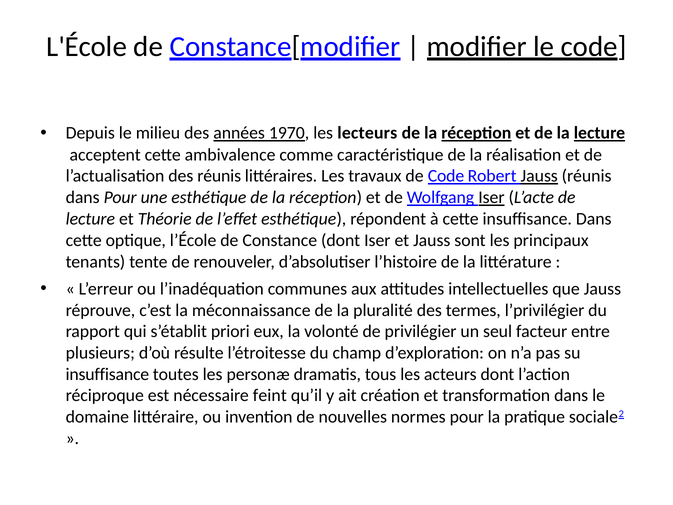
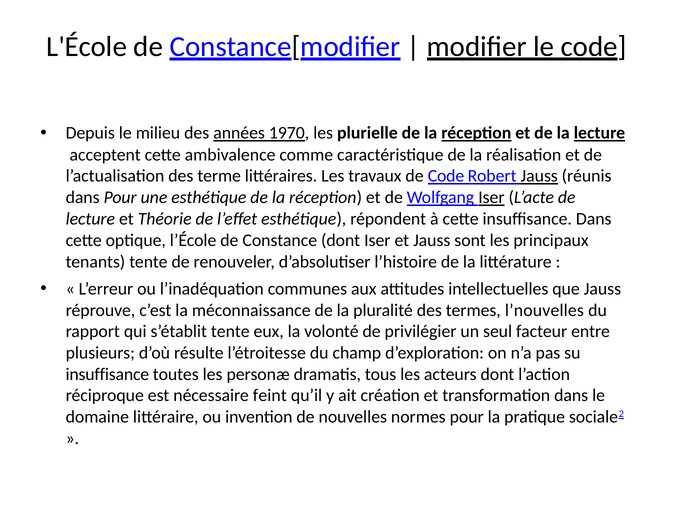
lecteurs: lecteurs -> plurielle
des réunis: réunis -> terme
l’privilégier: l’privilégier -> l’nouvelles
s’établit priori: priori -> tente
